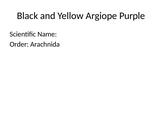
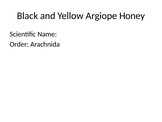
Purple: Purple -> Honey
